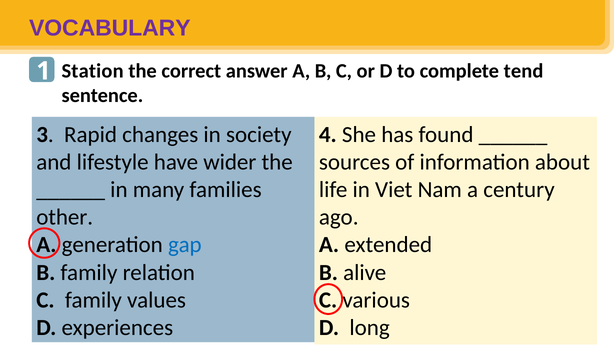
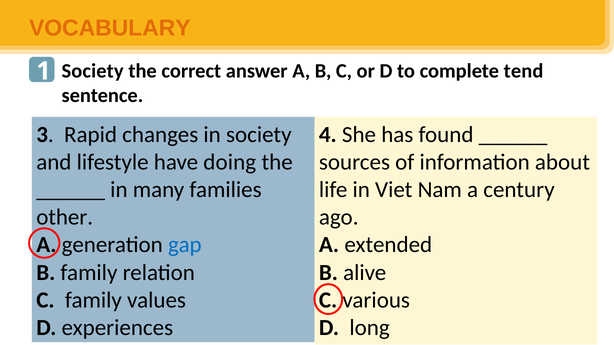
VOCABULARY colour: purple -> orange
Station at (93, 71): Station -> Society
wider: wider -> doing
